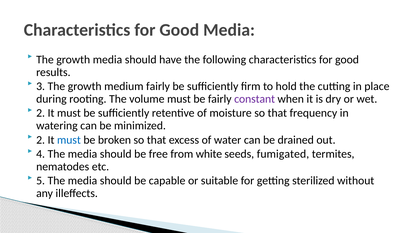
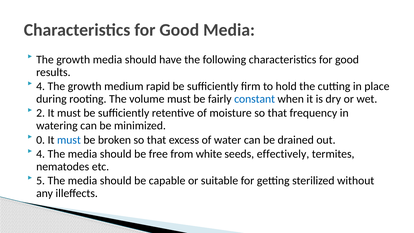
3 at (41, 86): 3 -> 4
medium fairly: fairly -> rapid
constant colour: purple -> blue
2 at (41, 140): 2 -> 0
fumigated: fumigated -> effectively
